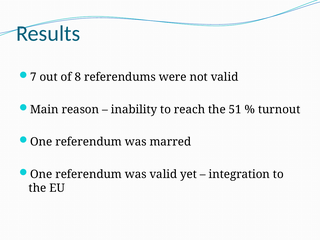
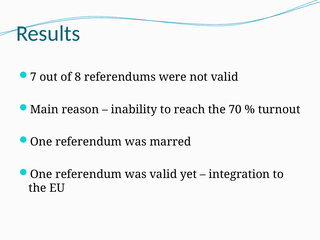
51: 51 -> 70
